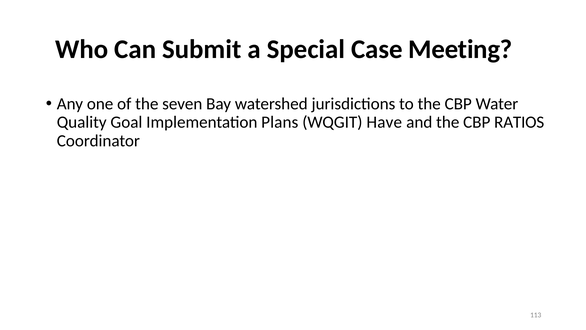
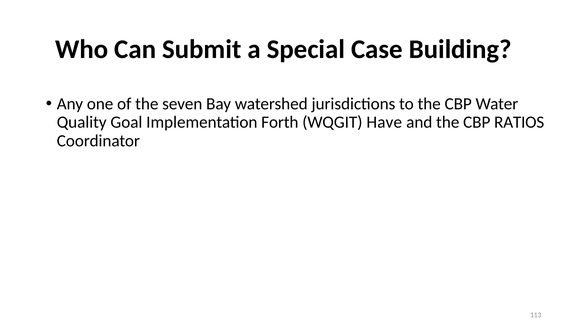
Meeting: Meeting -> Building
Plans: Plans -> Forth
